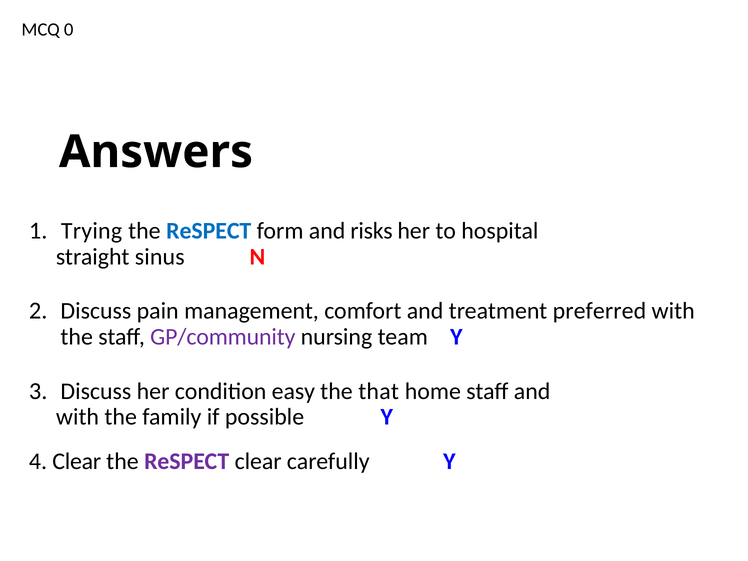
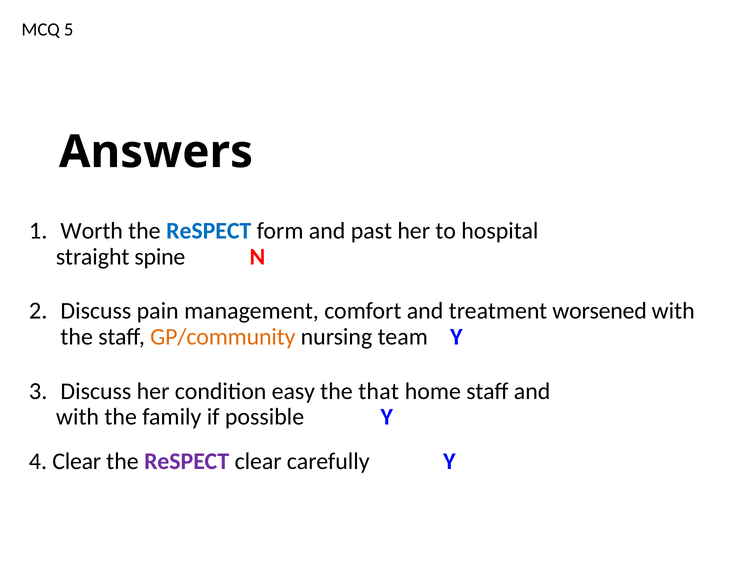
0: 0 -> 5
Trying: Trying -> Worth
risks: risks -> past
sinus: sinus -> spine
preferred: preferred -> worsened
GP/community colour: purple -> orange
